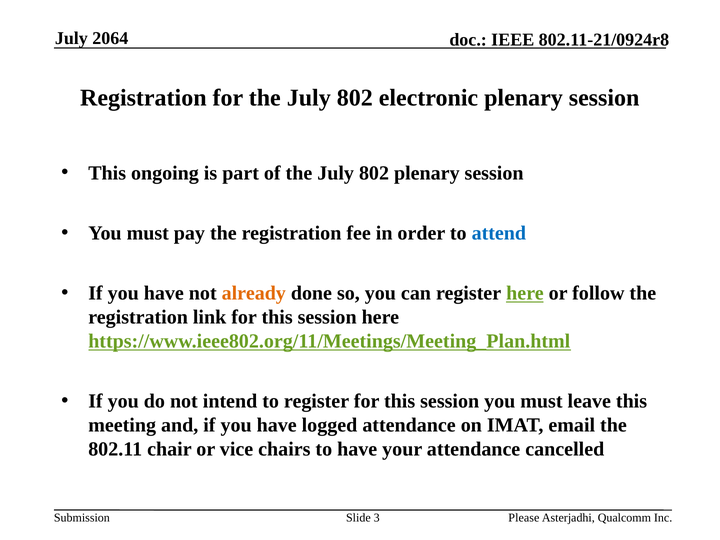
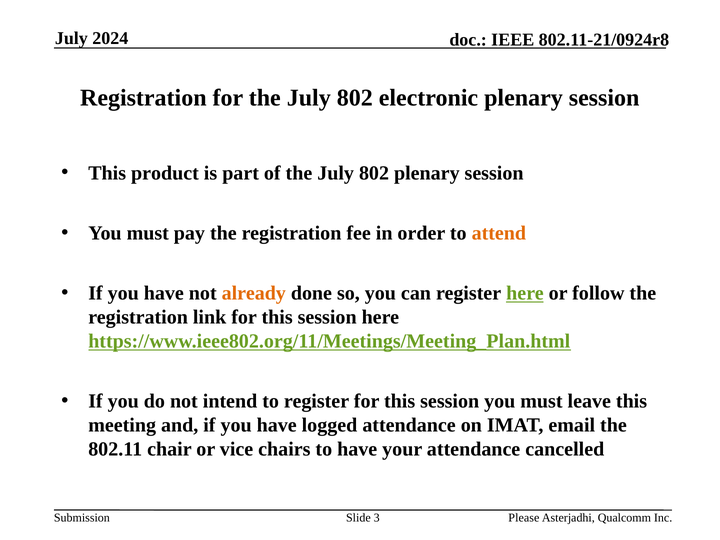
2064: 2064 -> 2024
ongoing: ongoing -> product
attend colour: blue -> orange
